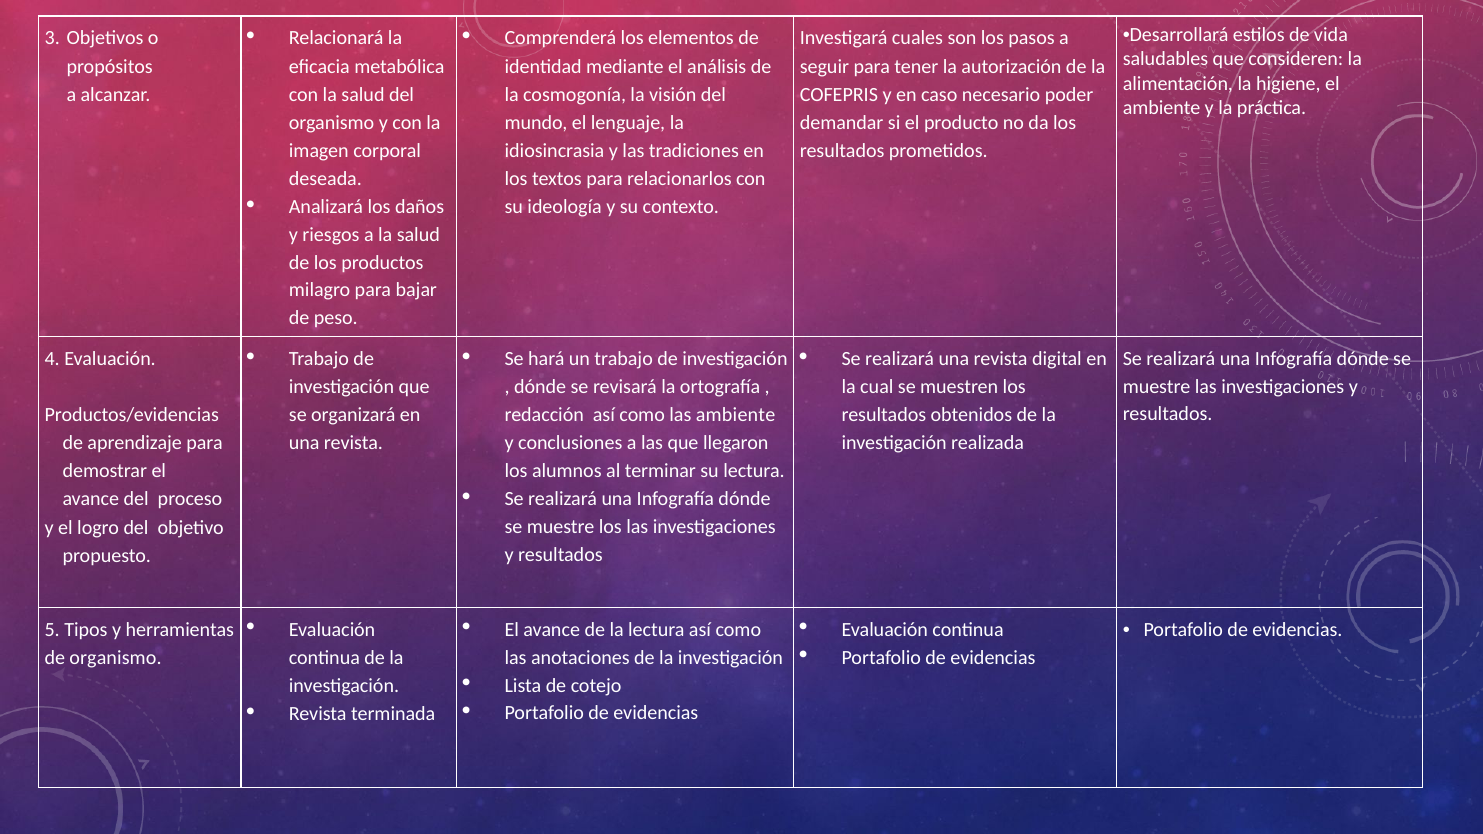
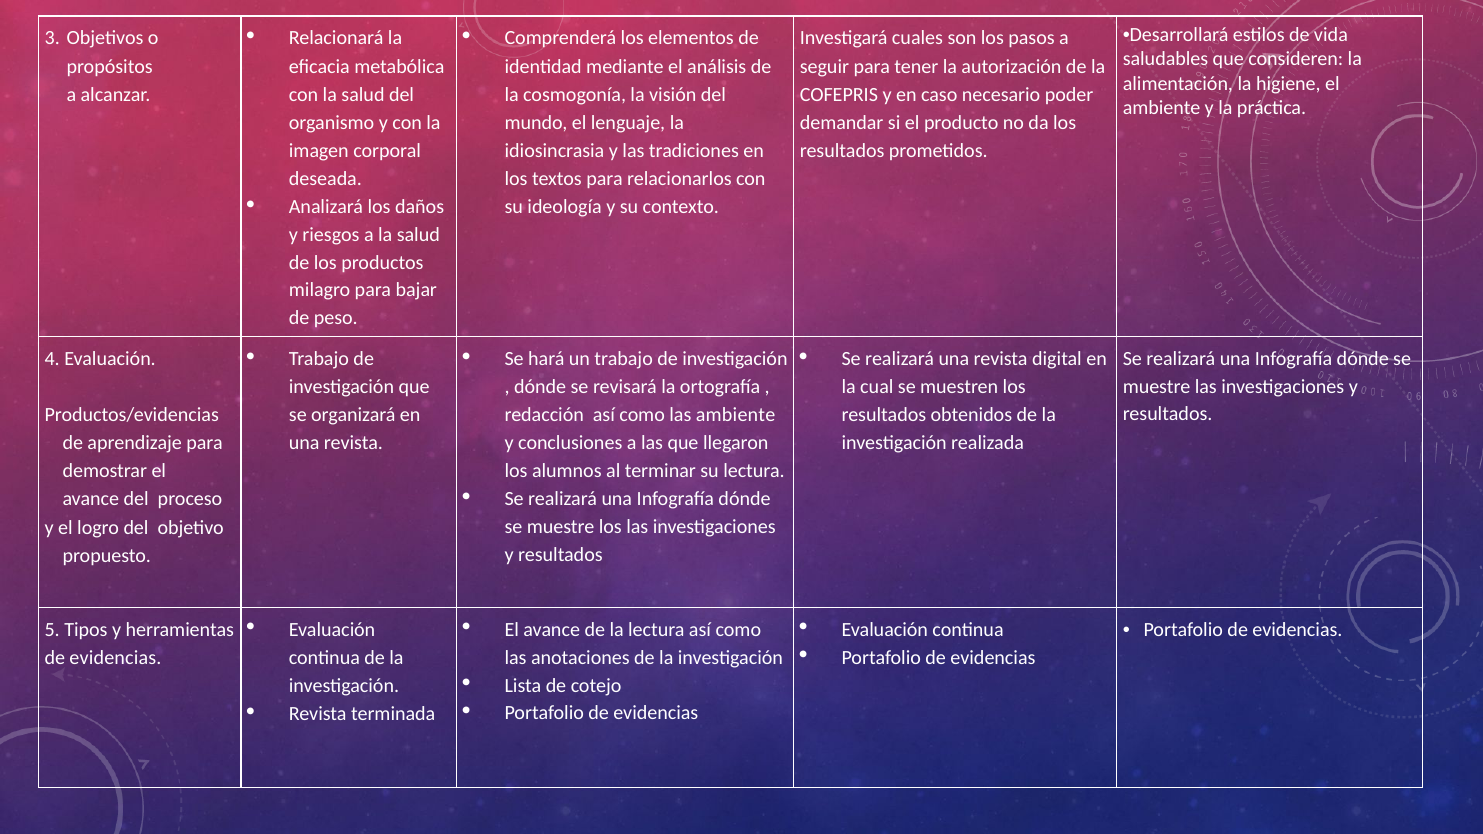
organismo at (116, 658): organismo -> evidencias
